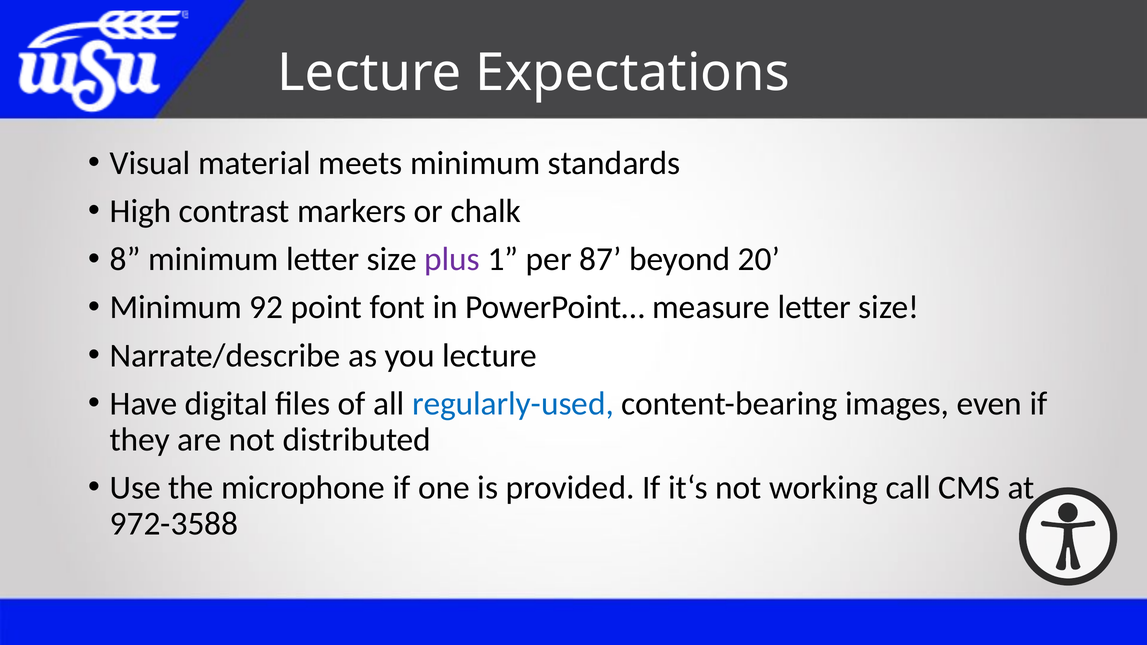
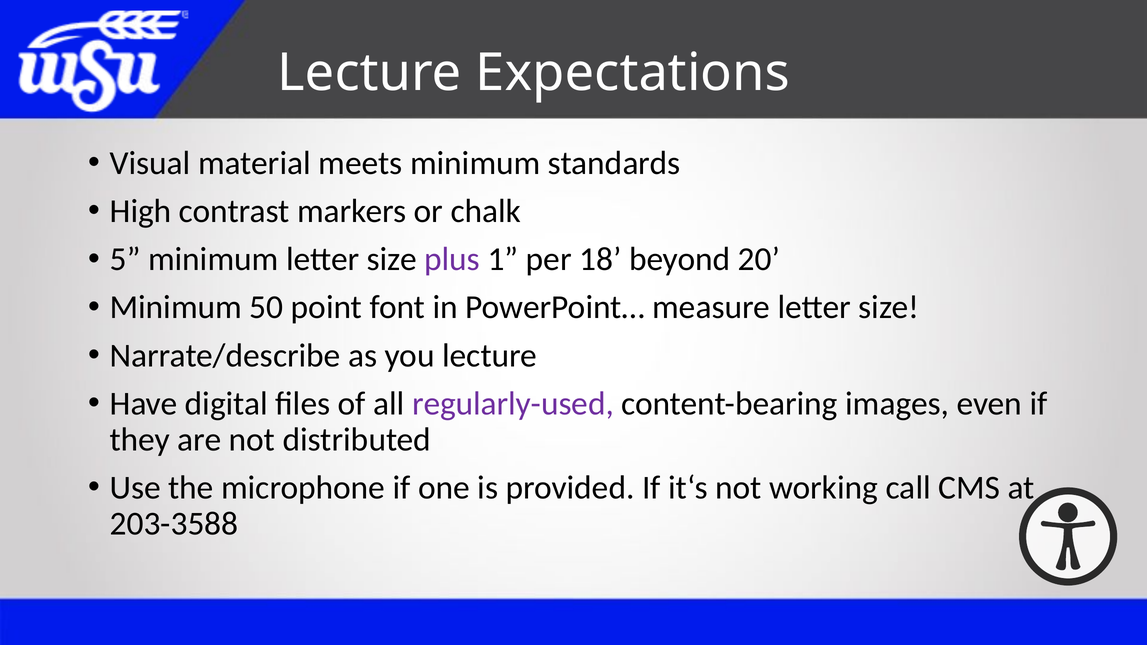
8: 8 -> 5
87: 87 -> 18
92: 92 -> 50
regularly-used colour: blue -> purple
972-3588: 972-3588 -> 203-3588
